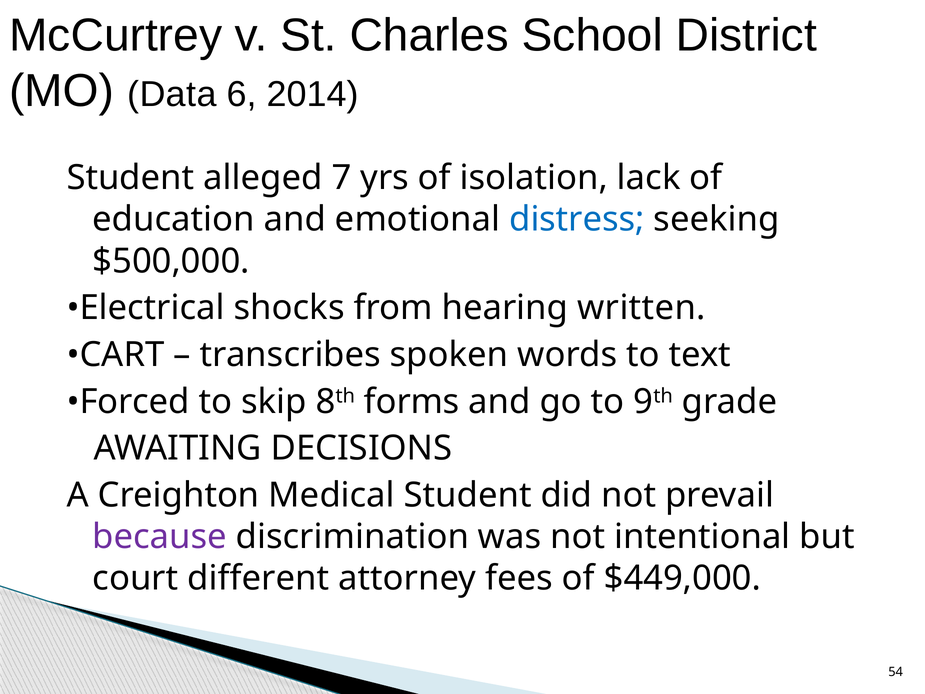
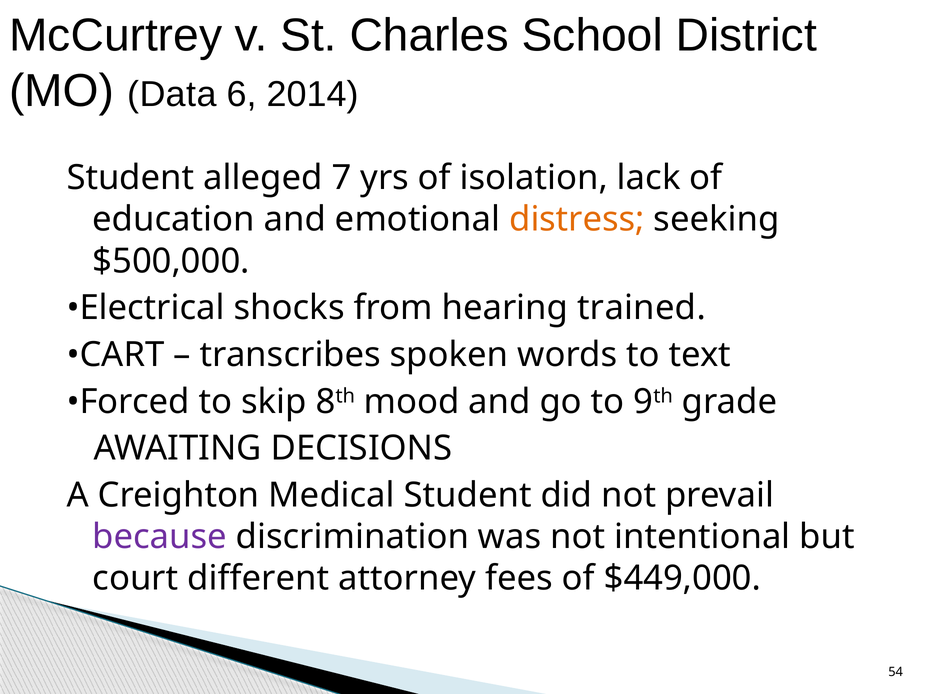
distress colour: blue -> orange
written: written -> trained
forms: forms -> mood
